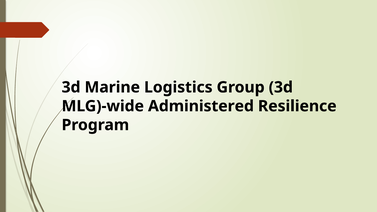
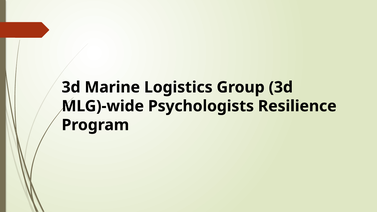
Administered: Administered -> Psychologists
